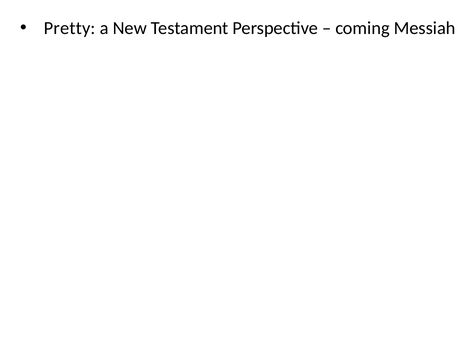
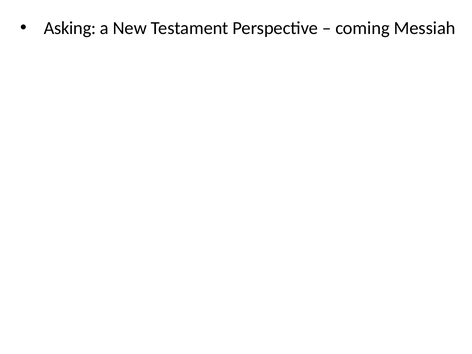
Pretty: Pretty -> Asking
